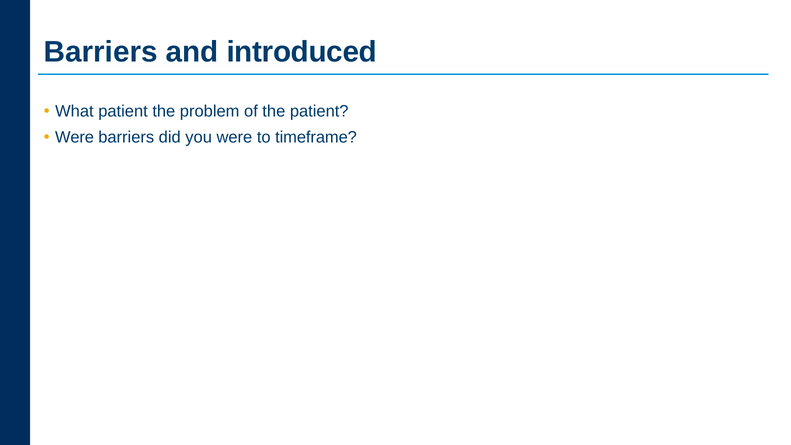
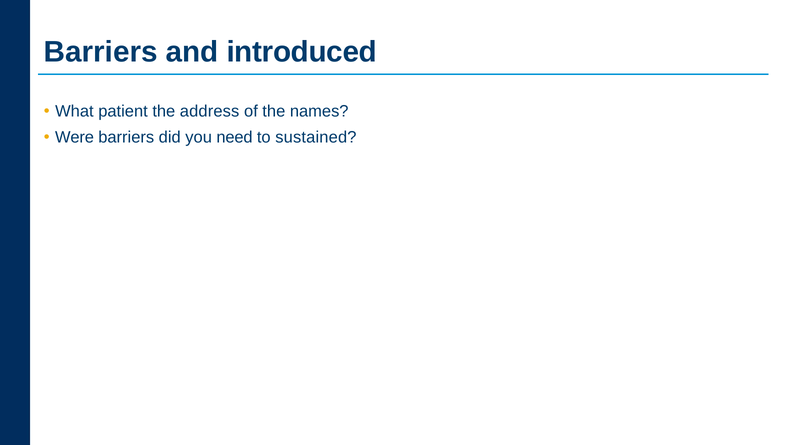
problem: problem -> address
the patient: patient -> names
you were: were -> need
timeframe: timeframe -> sustained
